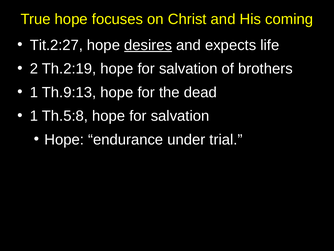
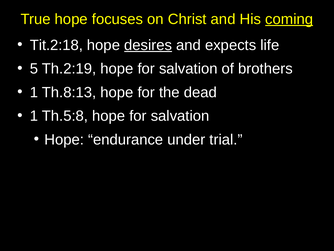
coming underline: none -> present
Tit.2:27: Tit.2:27 -> Tit.2:18
2: 2 -> 5
Th.9:13: Th.9:13 -> Th.8:13
